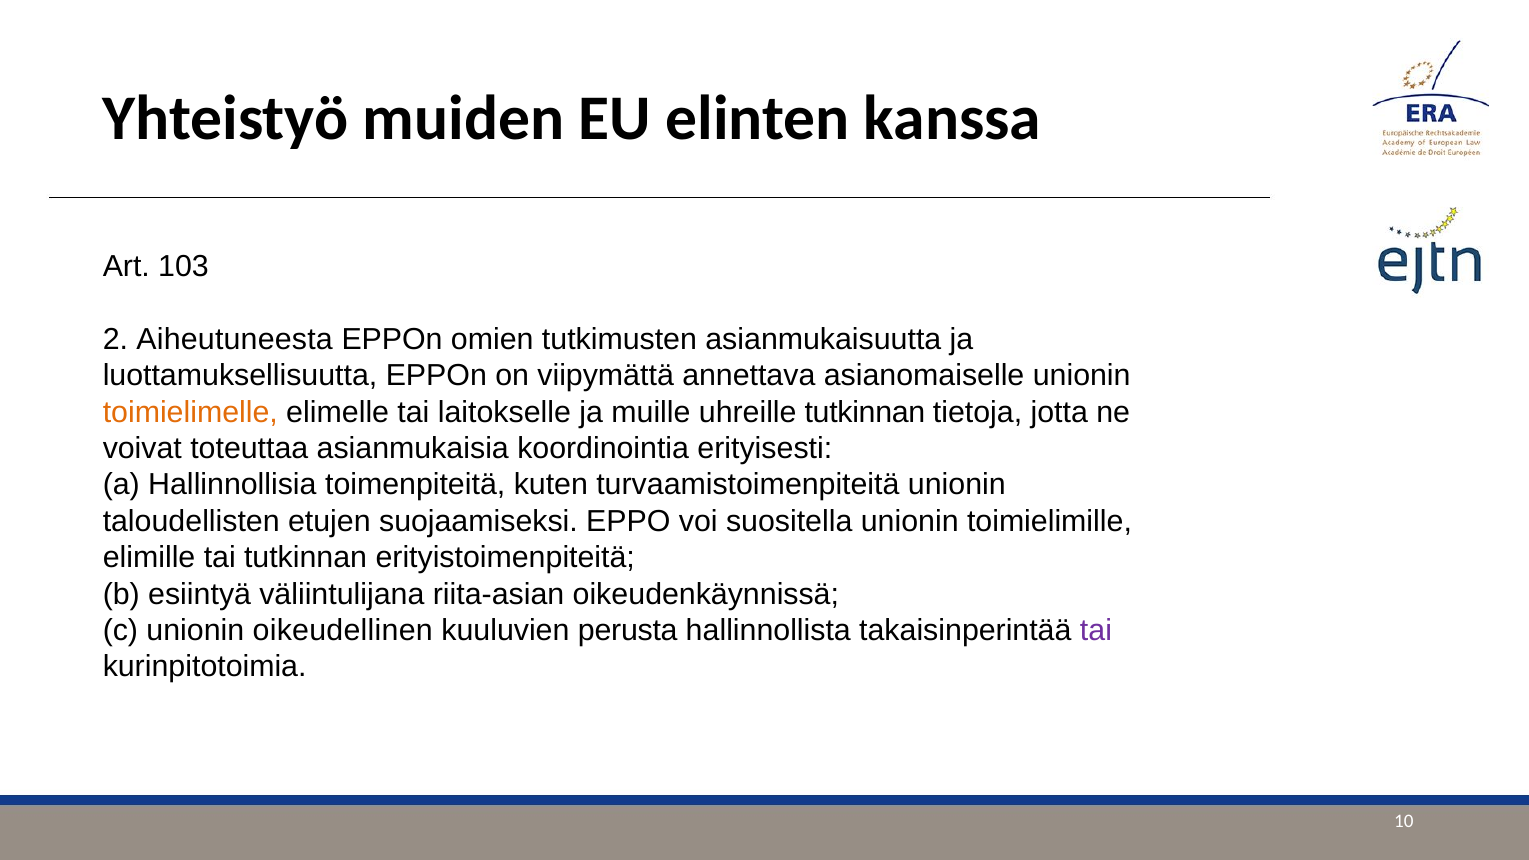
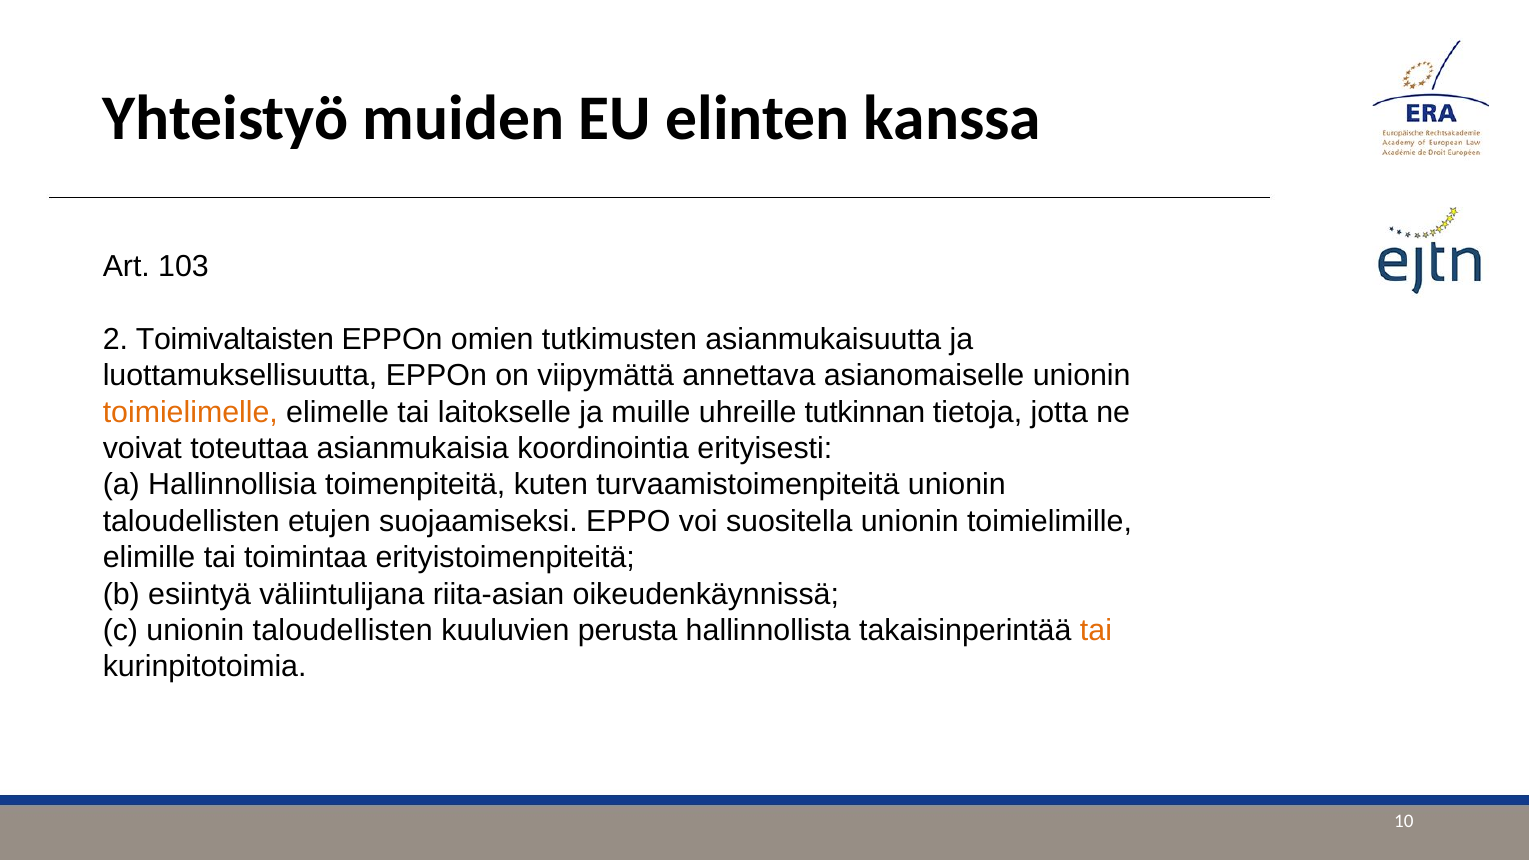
Aiheutuneesta: Aiheutuneesta -> Toimivaltaisten
tai tutkinnan: tutkinnan -> toimintaa
c unionin oikeudellinen: oikeudellinen -> taloudellisten
tai at (1096, 631) colour: purple -> orange
